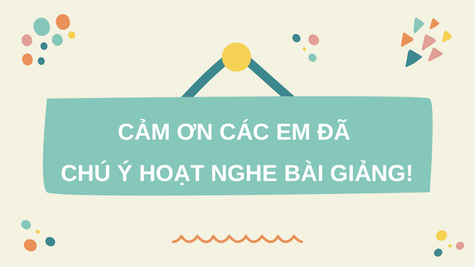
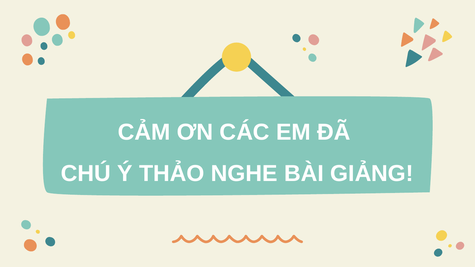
HOẠT: HOẠT -> THẢO
